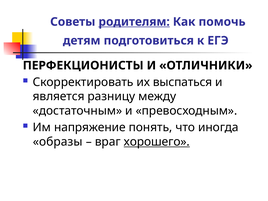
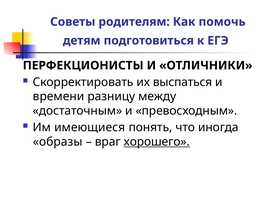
родителям underline: present -> none
является: является -> времени
напряжение: напряжение -> имеющиеся
